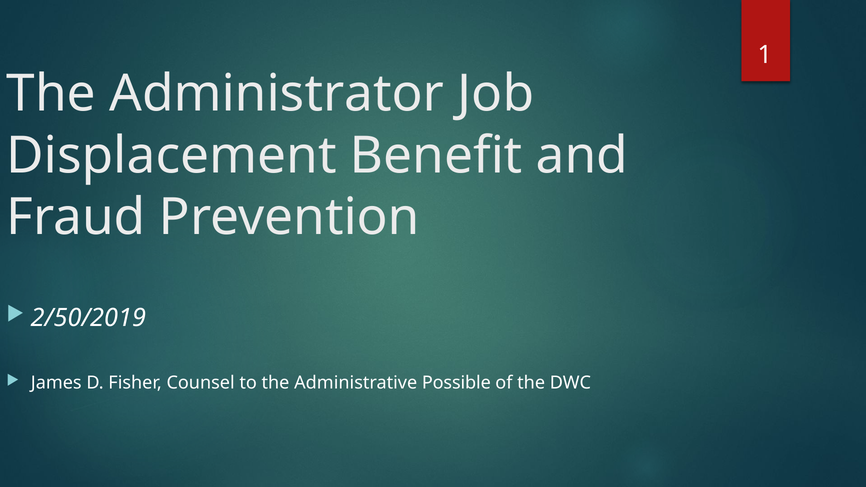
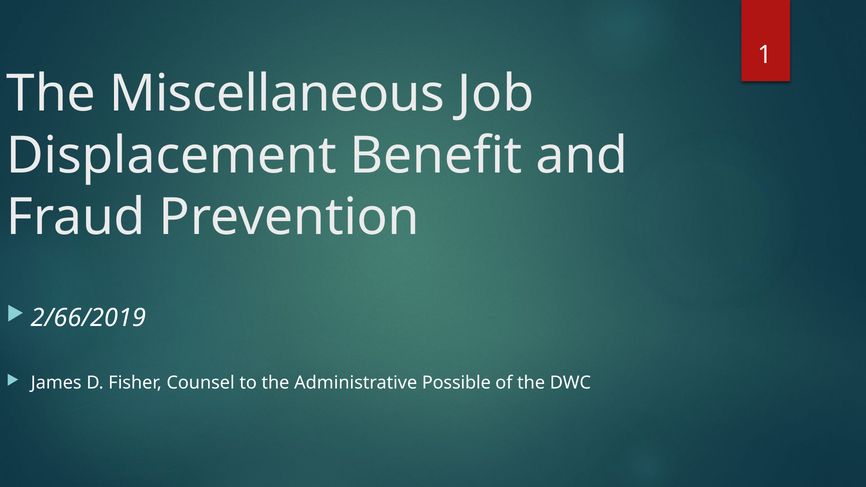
Administrator: Administrator -> Miscellaneous
2/50/2019: 2/50/2019 -> 2/66/2019
